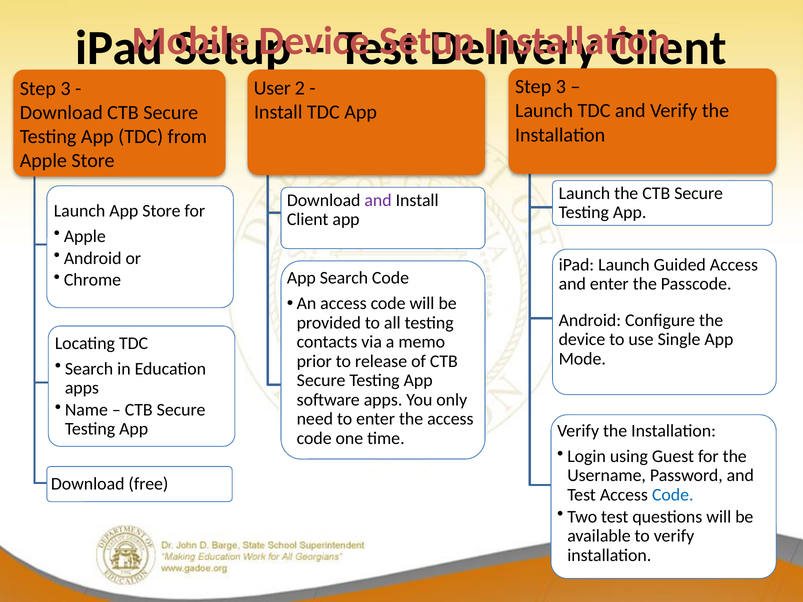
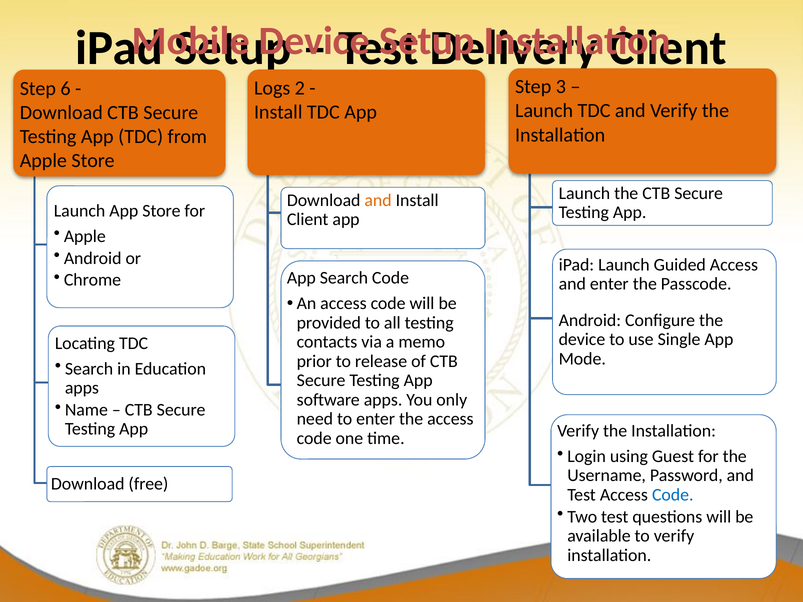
User: User -> Logs
3 at (66, 89): 3 -> 6
and at (378, 200) colour: purple -> orange
